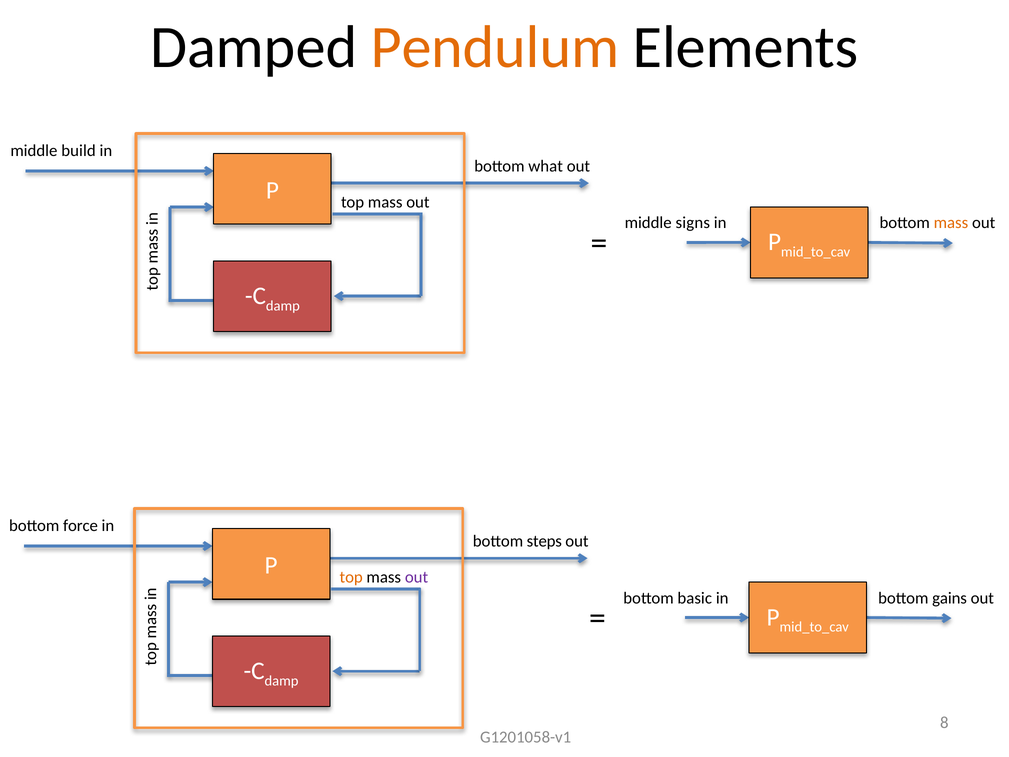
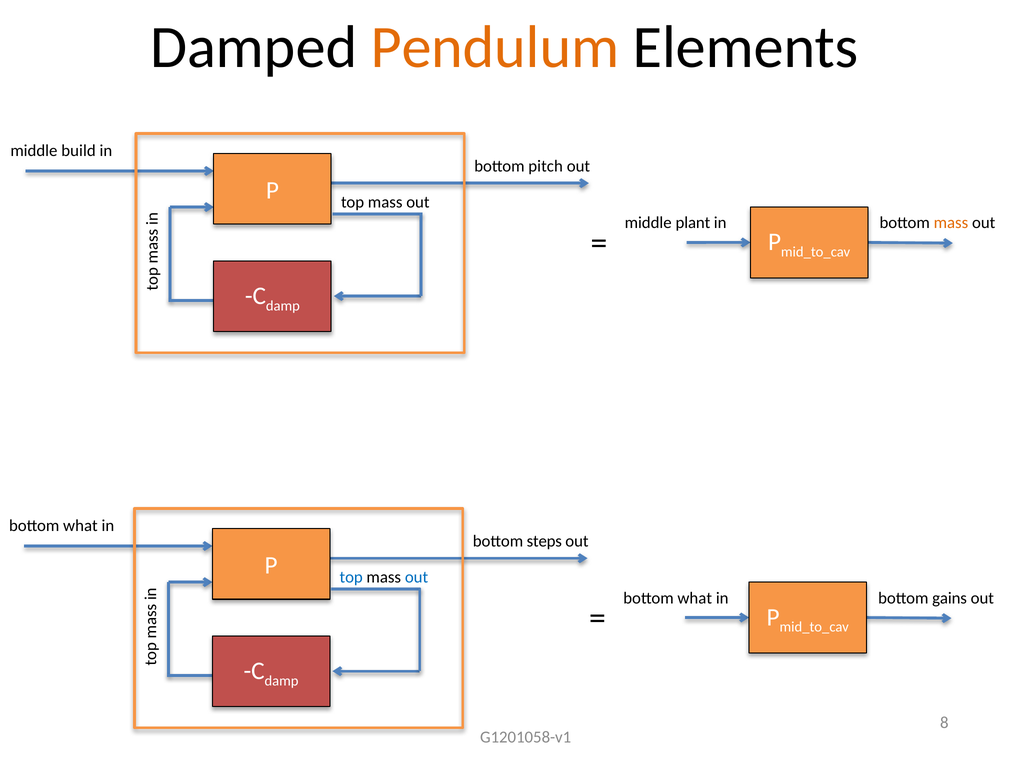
what: what -> pitch
signs: signs -> plant
force at (80, 526): force -> what
top at (351, 577) colour: orange -> blue
out at (417, 577) colour: purple -> blue
basic at (695, 598): basic -> what
